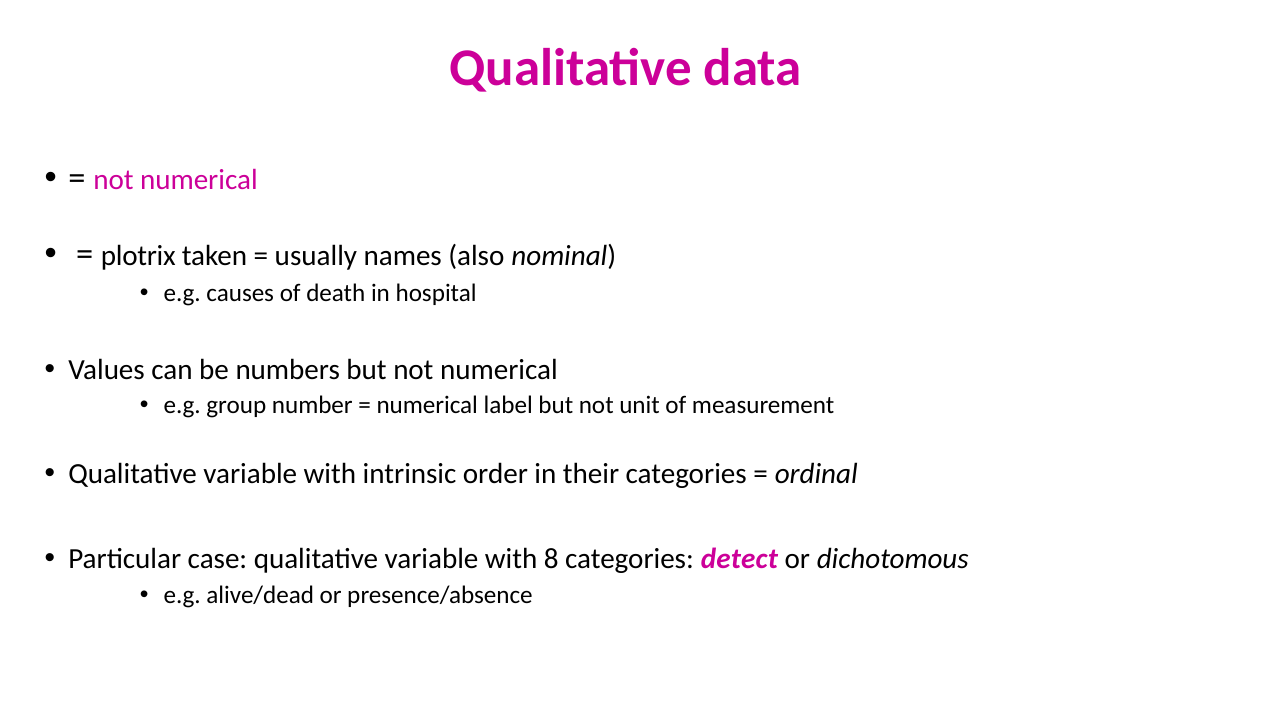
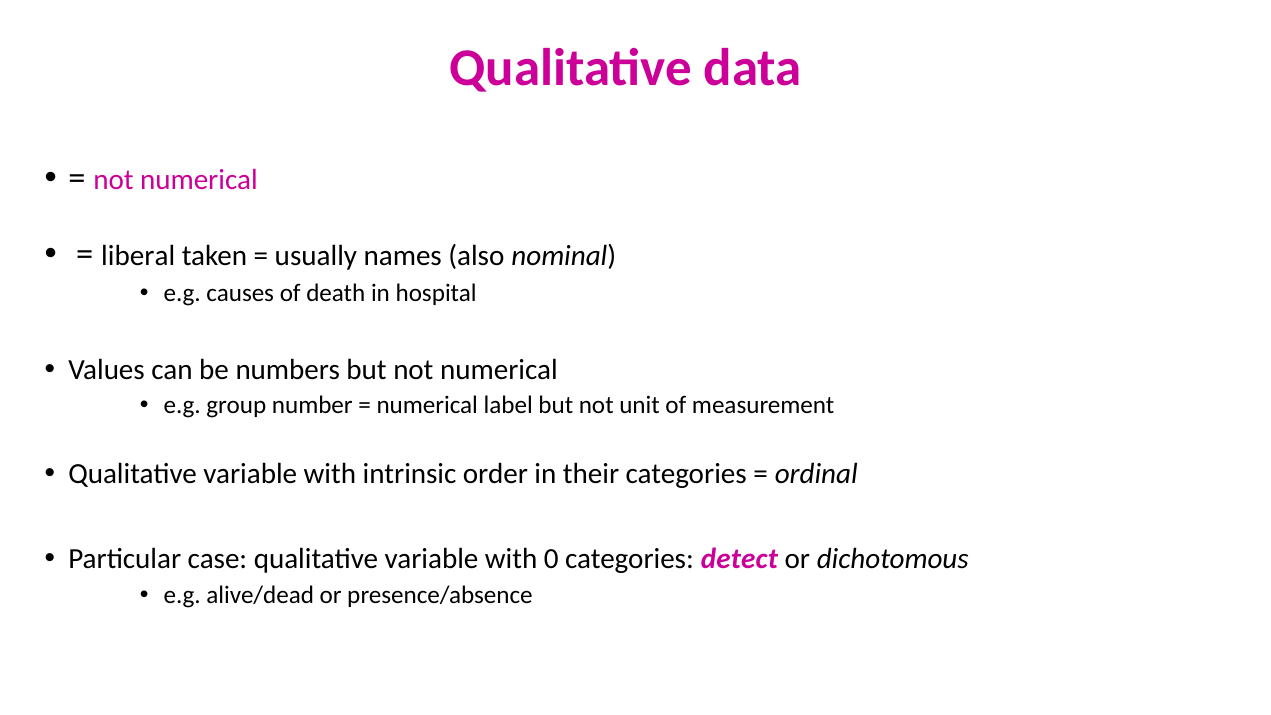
plotrix: plotrix -> liberal
8: 8 -> 0
